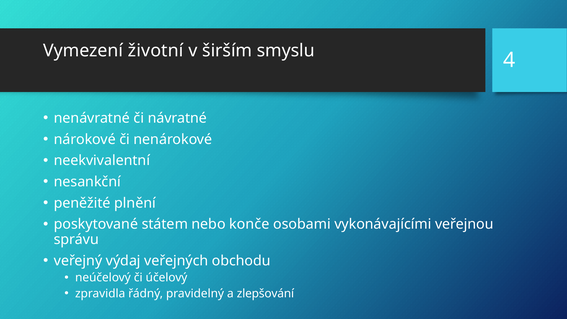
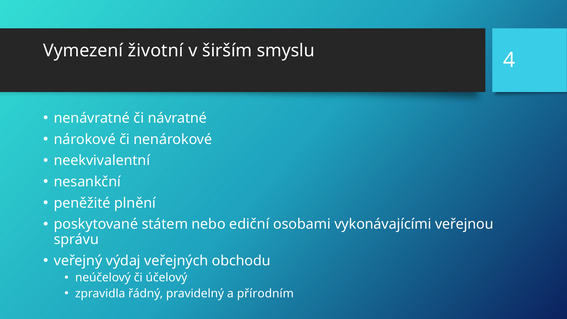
konče: konče -> ediční
zlepšování: zlepšování -> přírodním
